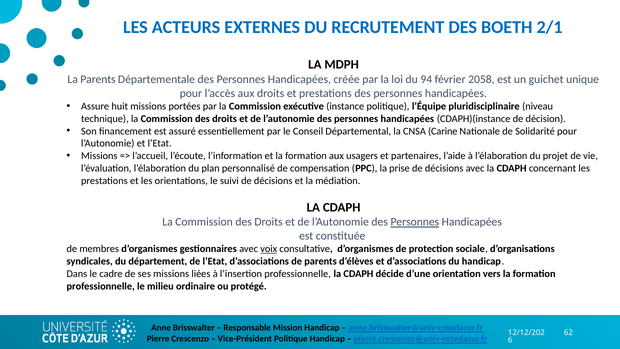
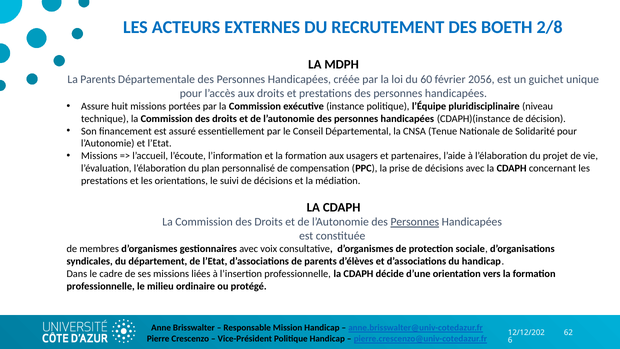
2/1: 2/1 -> 2/8
94: 94 -> 60
2058: 2058 -> 2056
Carine: Carine -> Tenue
voix underline: present -> none
